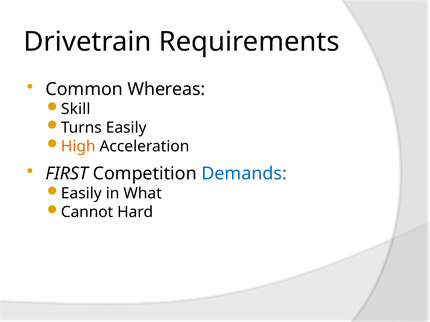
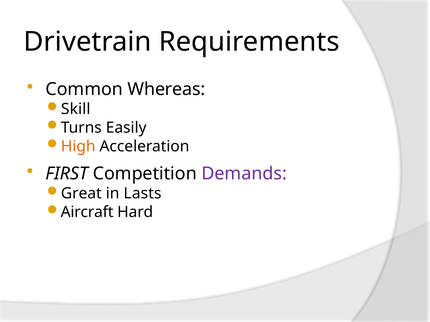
Demands colour: blue -> purple
Easily at (81, 194): Easily -> Great
What: What -> Lasts
Cannot: Cannot -> Aircraft
